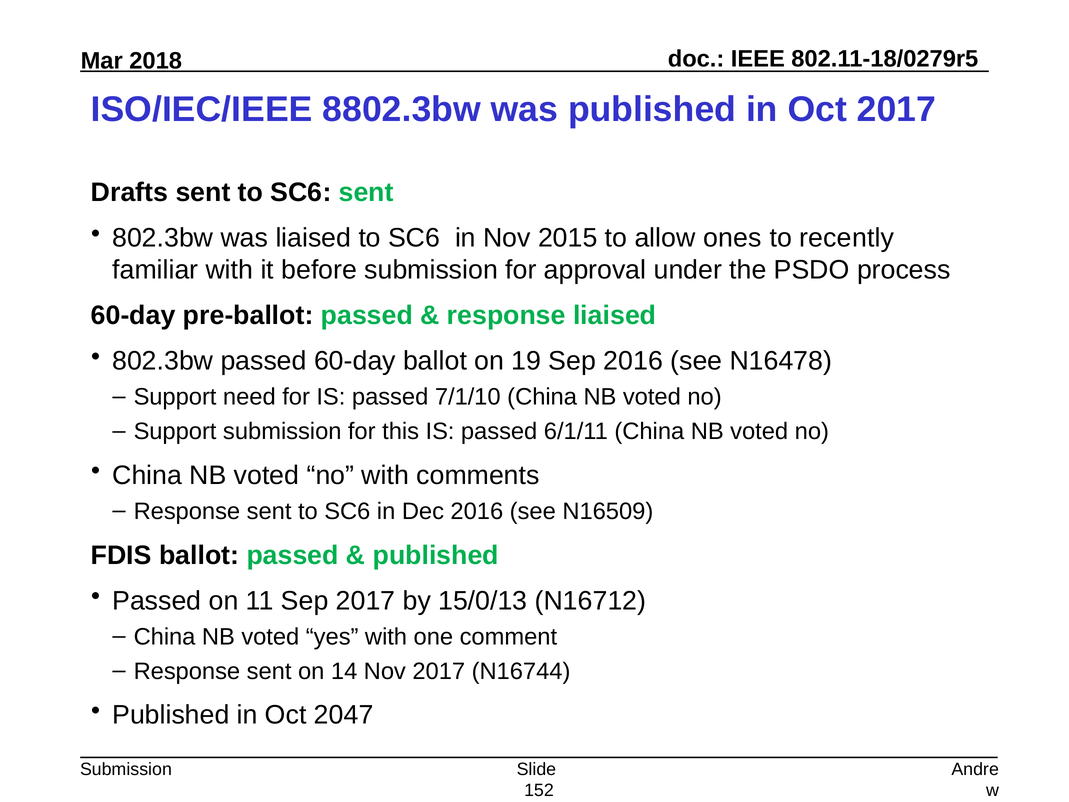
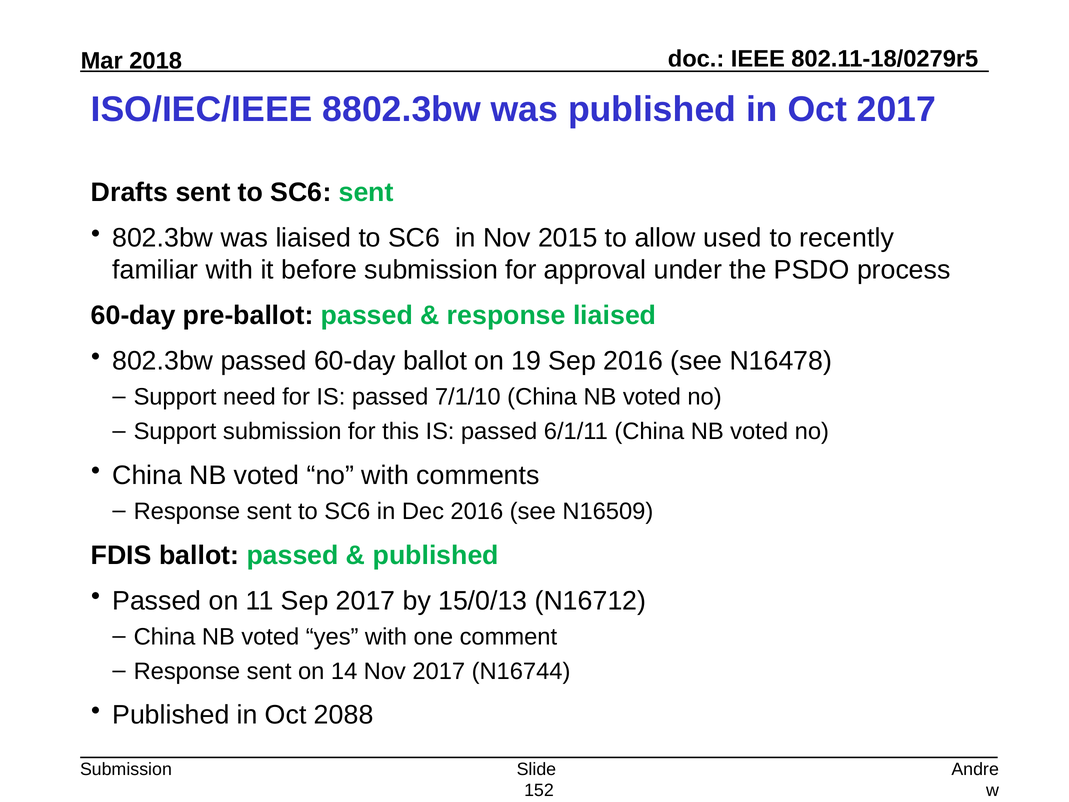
ones: ones -> used
2047: 2047 -> 2088
